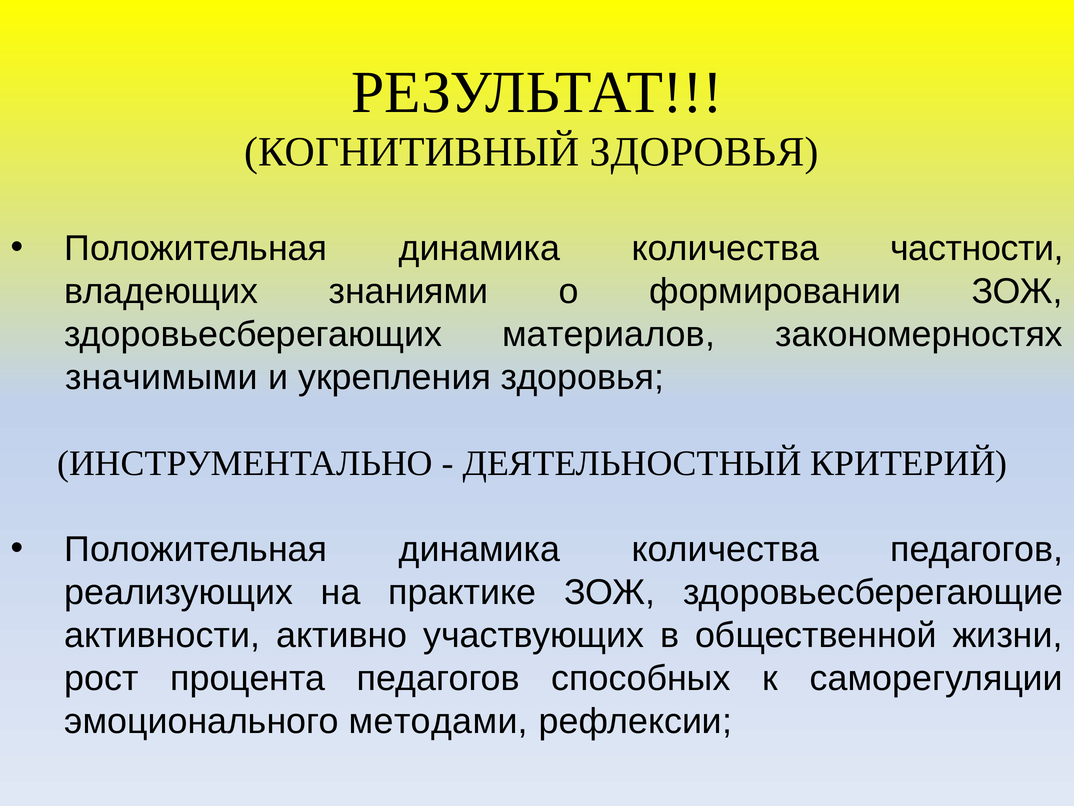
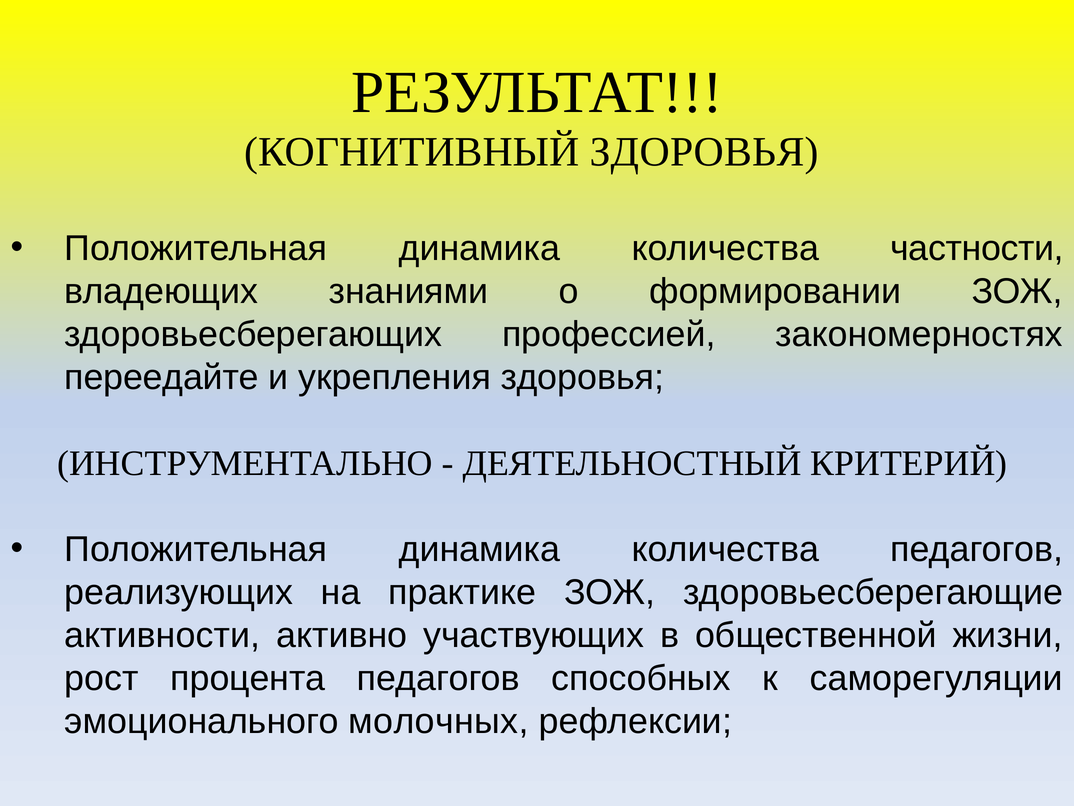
материалов: материалов -> профессией
значимыми: значимыми -> переедайте
методами: методами -> молочных
